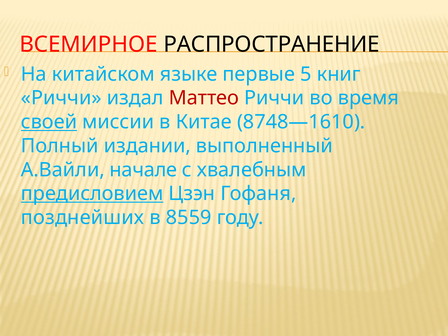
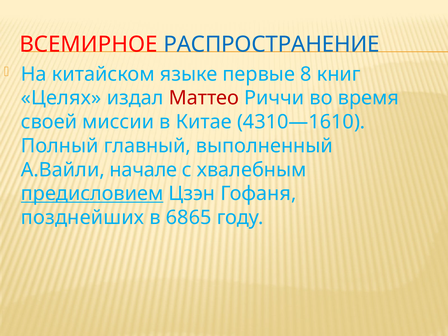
РАСПРОСТРАНЕНИЕ colour: black -> blue
5: 5 -> 8
Риччи at (61, 98): Риччи -> Целях
своей underline: present -> none
8748—1610: 8748—1610 -> 4310—1610
издании: издании -> главный
8559: 8559 -> 6865
